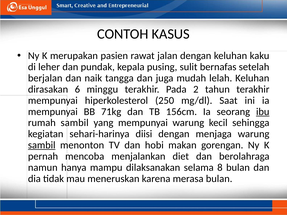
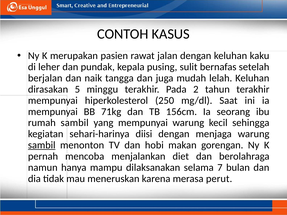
6: 6 -> 5
ibu underline: present -> none
8: 8 -> 7
merasa bulan: bulan -> perut
